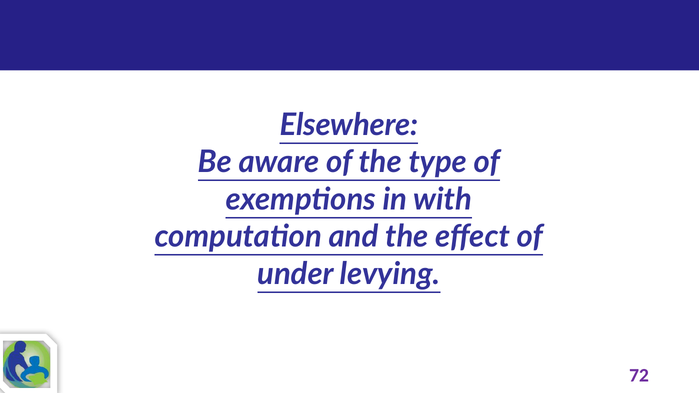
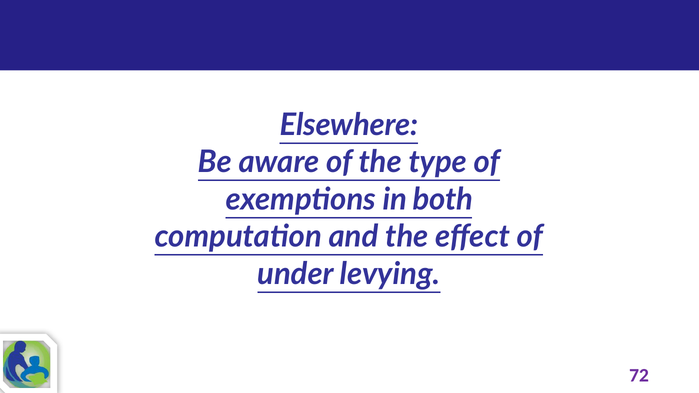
with: with -> both
